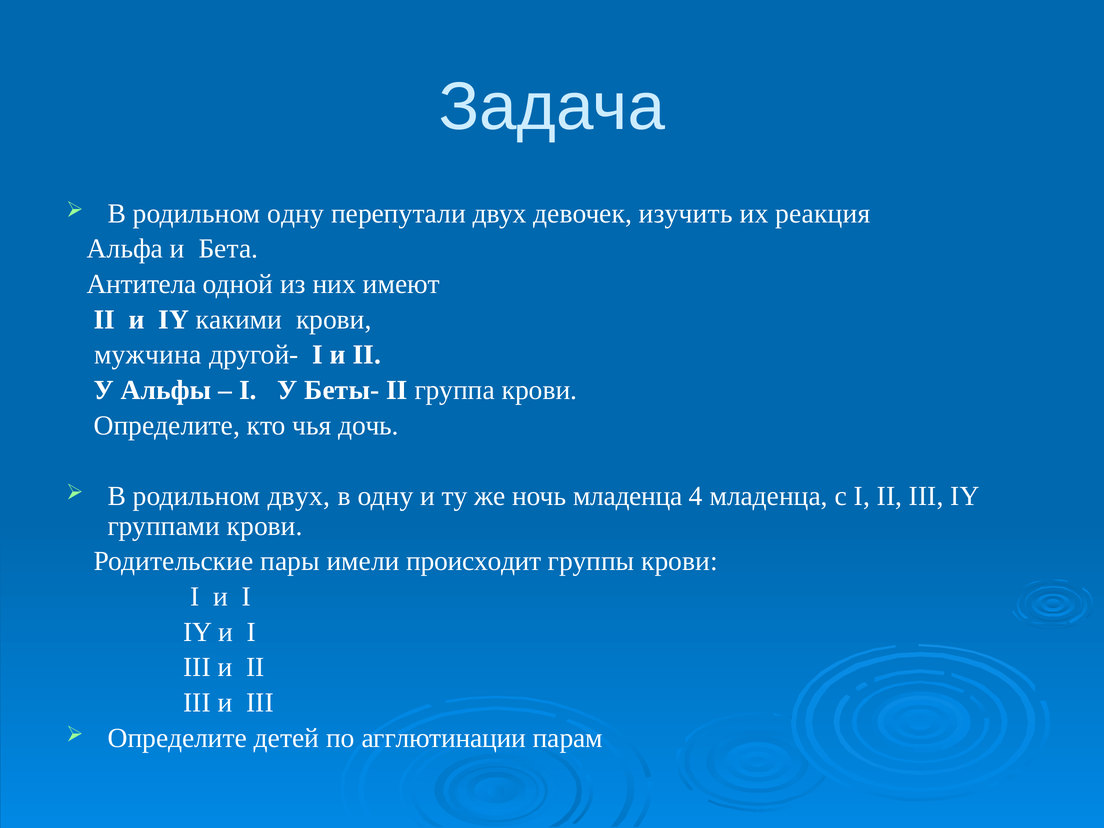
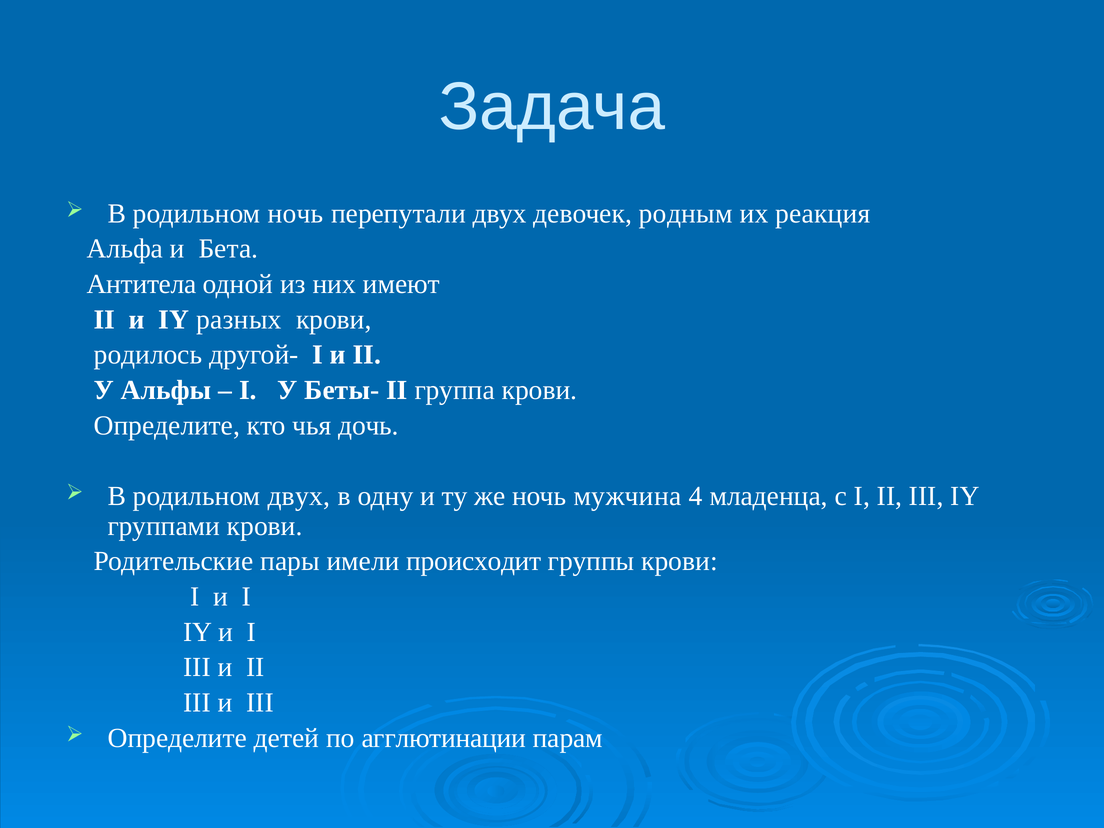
родильном одну: одну -> ночь
изучить: изучить -> родным
какими: какими -> разных
мужчина: мужчина -> родилось
ночь младенца: младенца -> мужчина
